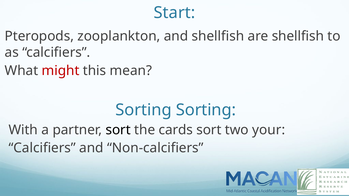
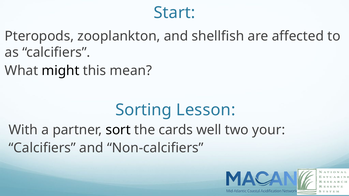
are shellfish: shellfish -> affected
might colour: red -> black
Sorting Sorting: Sorting -> Lesson
cards sort: sort -> well
